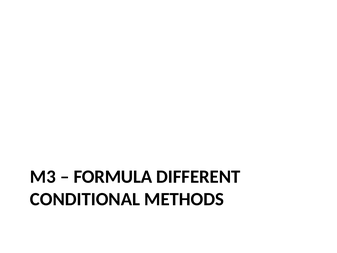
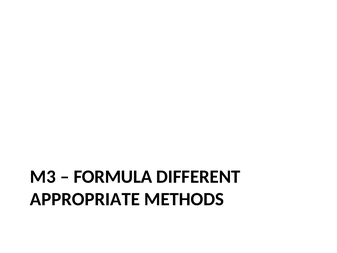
CONDITIONAL: CONDITIONAL -> APPROPRIATE
